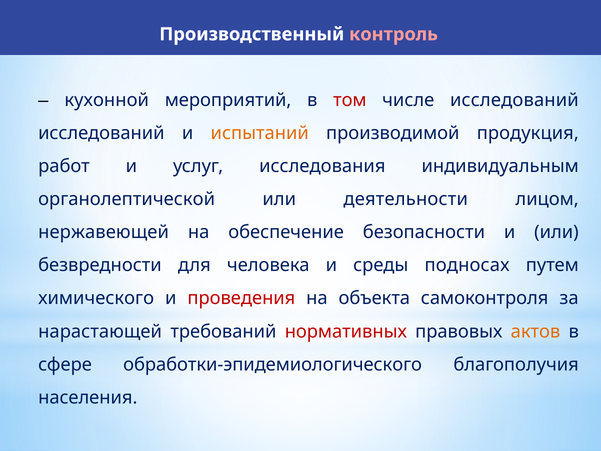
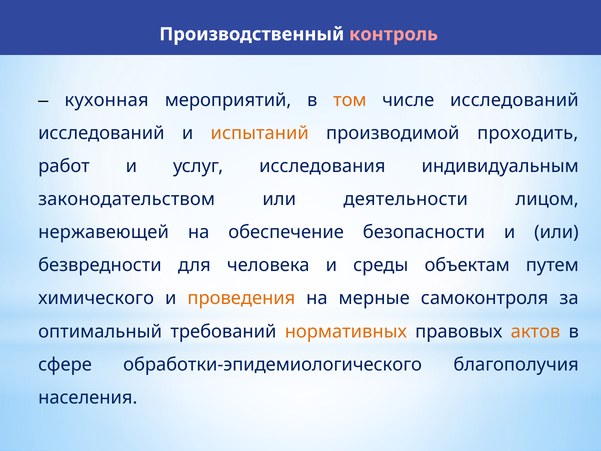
кухонной: кухонной -> кухонная
том colour: red -> orange
продукция: продукция -> проходить
органолептической: органолептической -> законодательством
подносах: подносах -> объектам
проведения colour: red -> orange
объекта: объекта -> мерные
нарастающей: нарастающей -> оптимальный
нормативных colour: red -> orange
